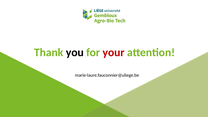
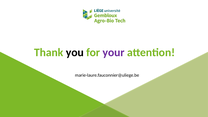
your colour: red -> purple
